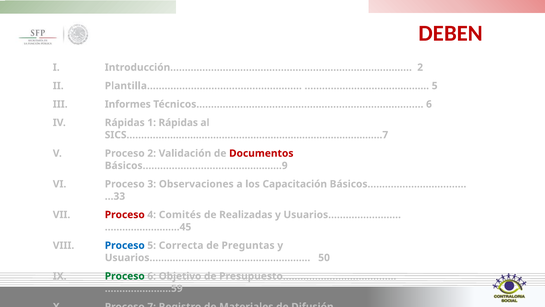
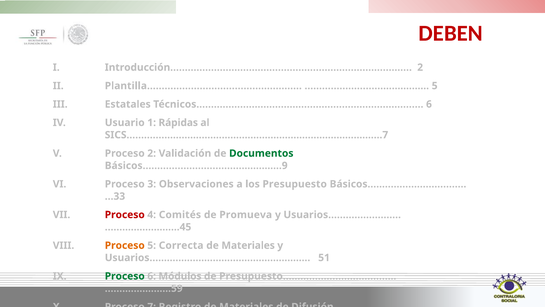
Informes: Informes -> Estatales
Rápidas at (125, 122): Rápidas -> Usuario
Documentos colour: red -> green
Capacitación: Capacitación -> Presupuesto
Realizadas: Realizadas -> Promueva
Proceso at (125, 245) colour: blue -> orange
Preguntas at (248, 245): Preguntas -> Materiales
50: 50 -> 51
Objetivo: Objetivo -> Módulos
